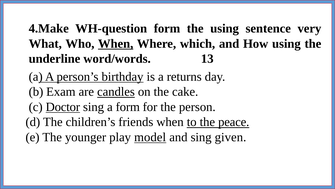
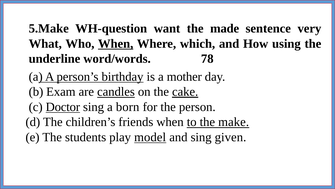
4.Make: 4.Make -> 5.Make
WH-question form: form -> want
the using: using -> made
13: 13 -> 78
returns: returns -> mother
cake underline: none -> present
a form: form -> born
peace: peace -> make
younger: younger -> students
